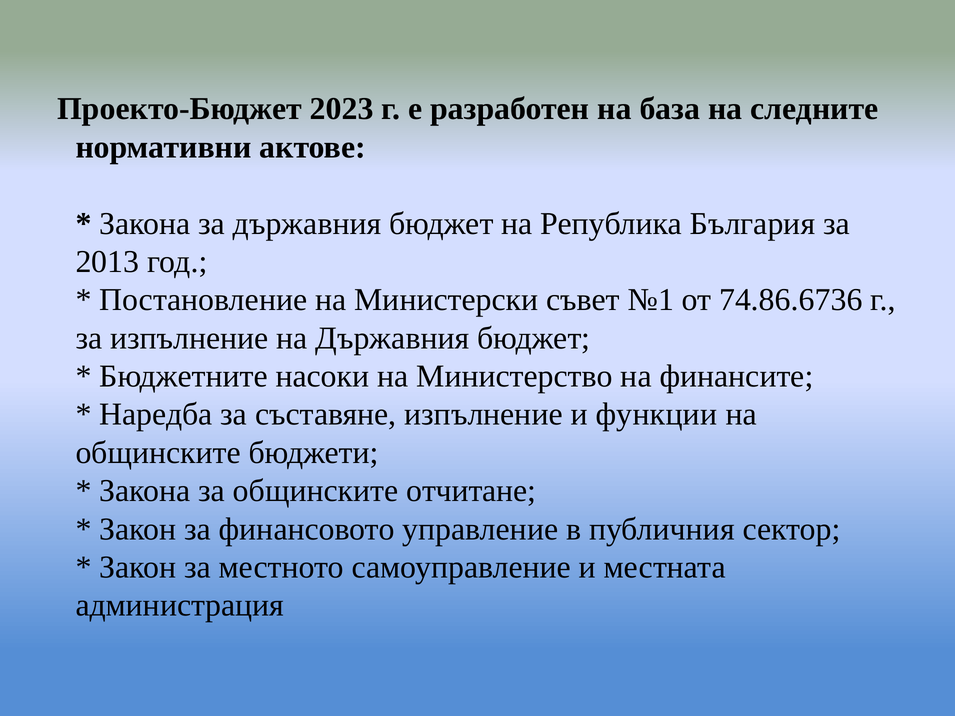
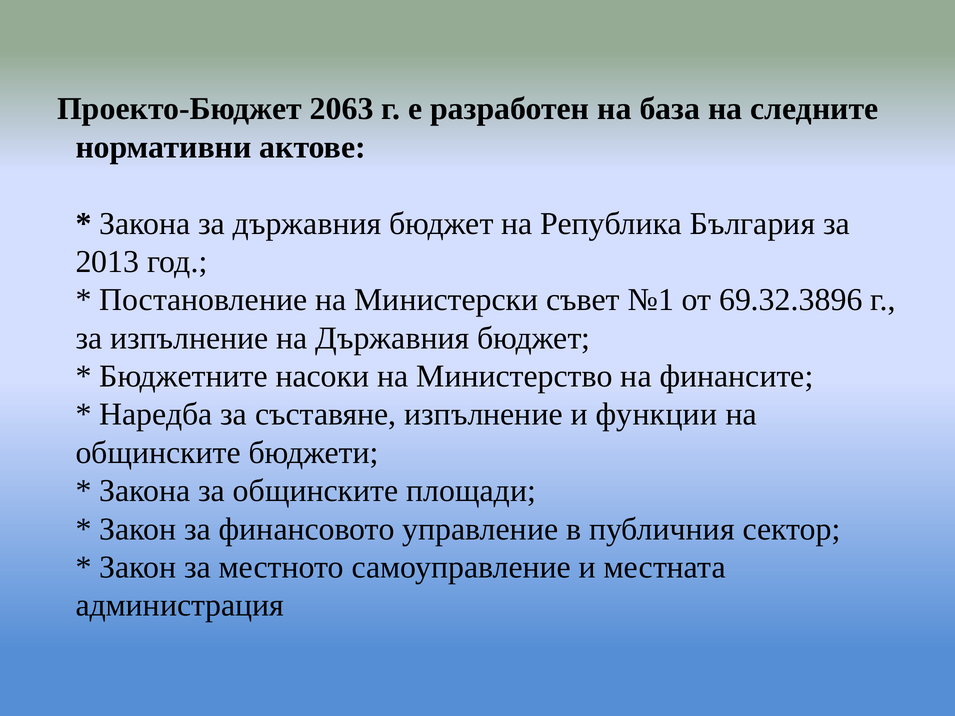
2023: 2023 -> 2063
74.86.6736: 74.86.6736 -> 69.32.3896
отчитане: отчитане -> площади
